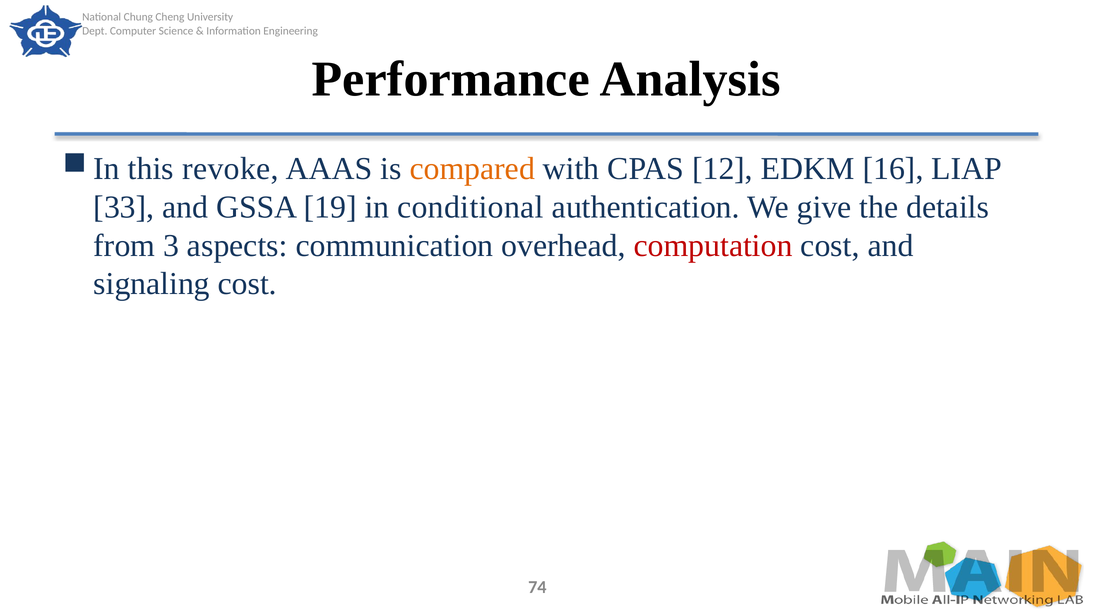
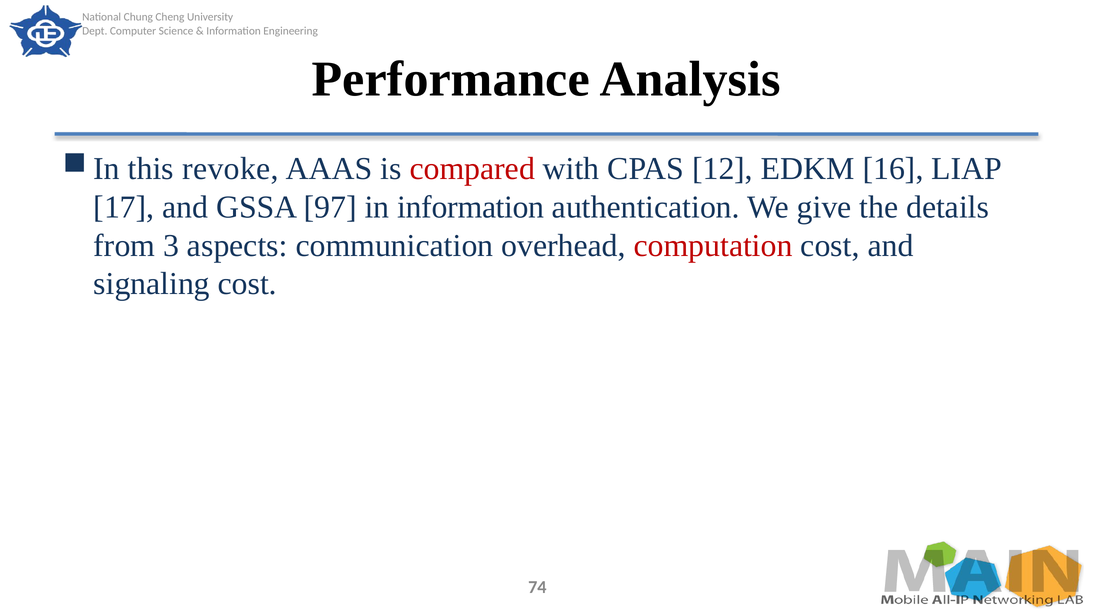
compared colour: orange -> red
33: 33 -> 17
19: 19 -> 97
in conditional: conditional -> information
